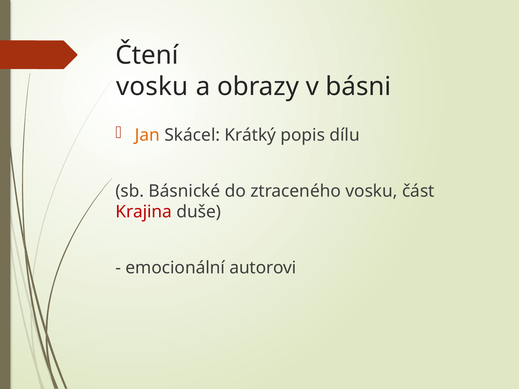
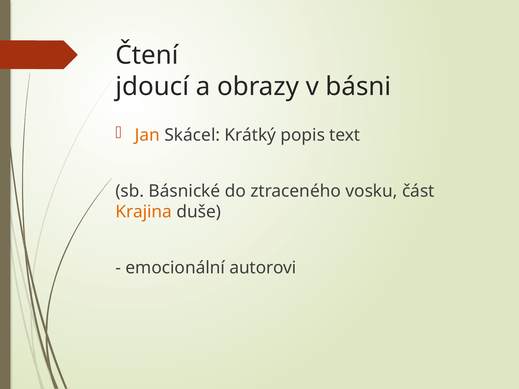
vosku at (152, 87): vosku -> jdoucí
dílu: dílu -> text
Krajina colour: red -> orange
